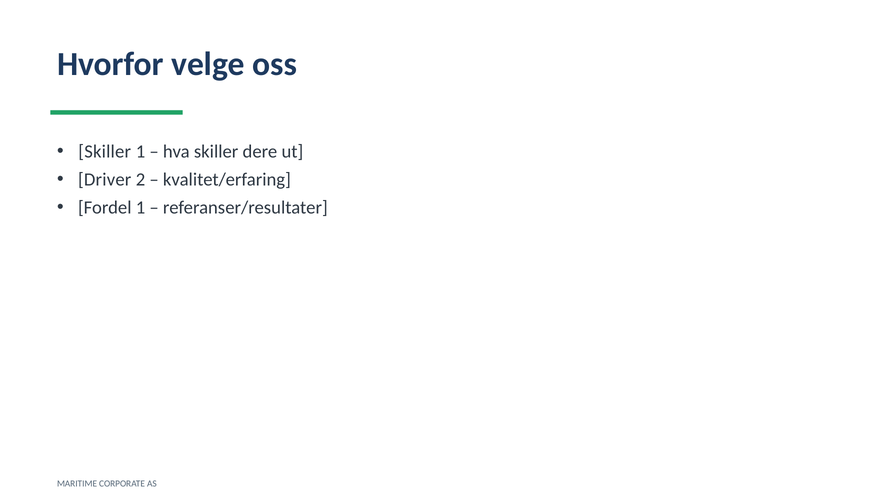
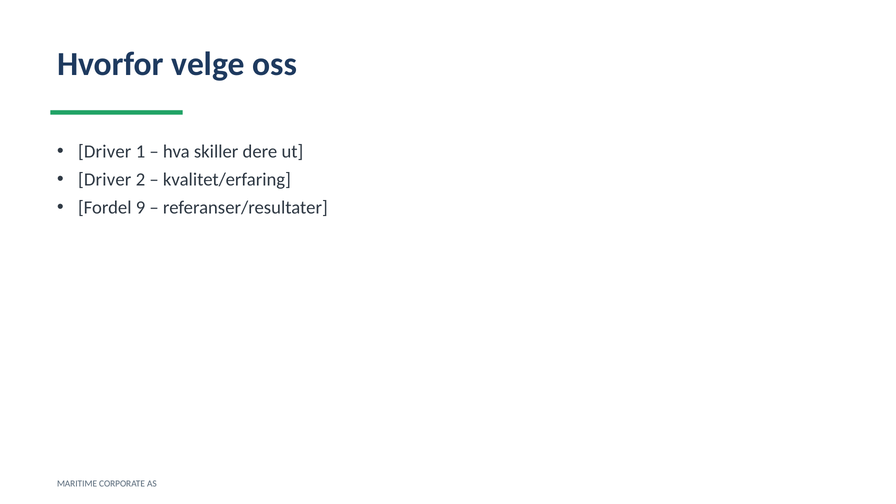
Skiller at (105, 152): Skiller -> Driver
Fordel 1: 1 -> 9
